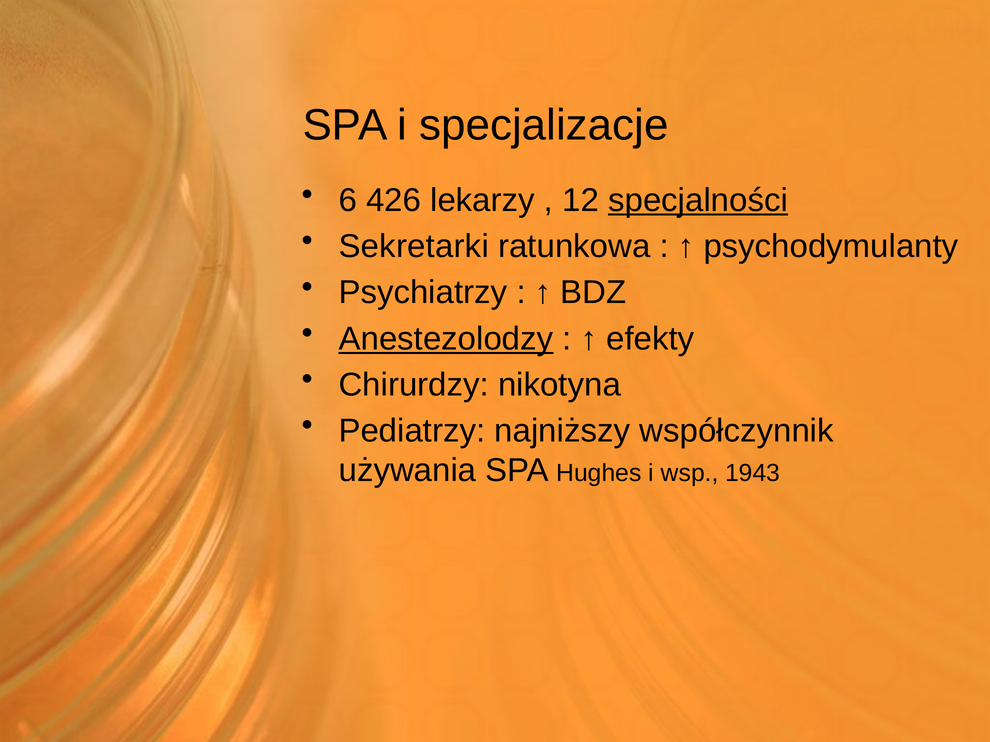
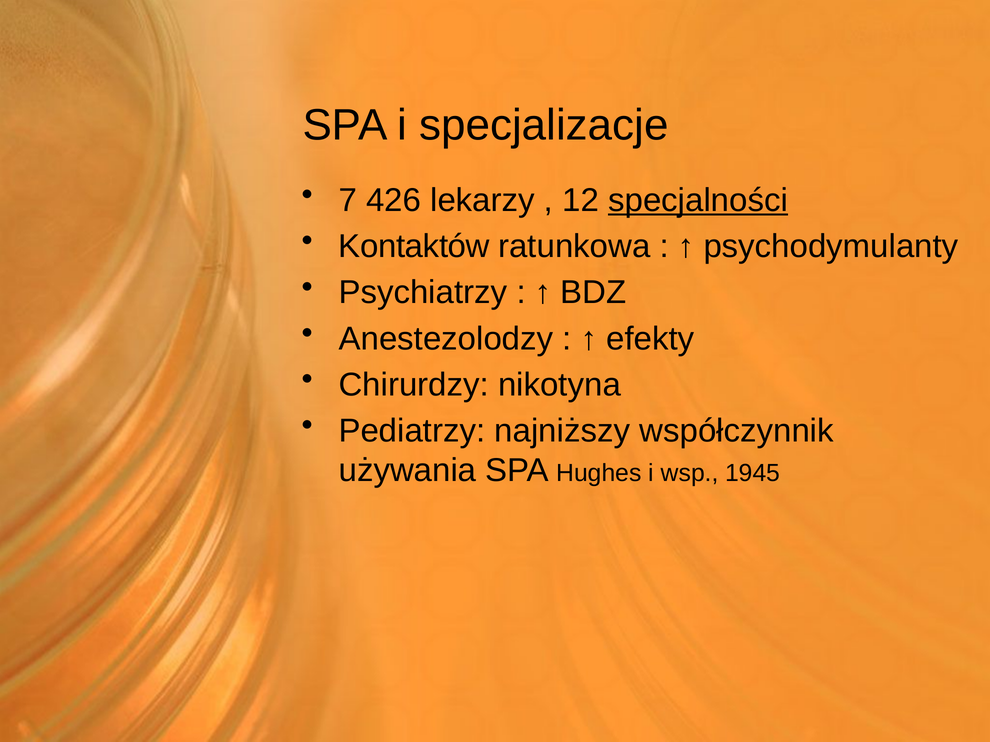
6: 6 -> 7
Sekretarki: Sekretarki -> Kontaktów
Anestezolodzy underline: present -> none
1943: 1943 -> 1945
